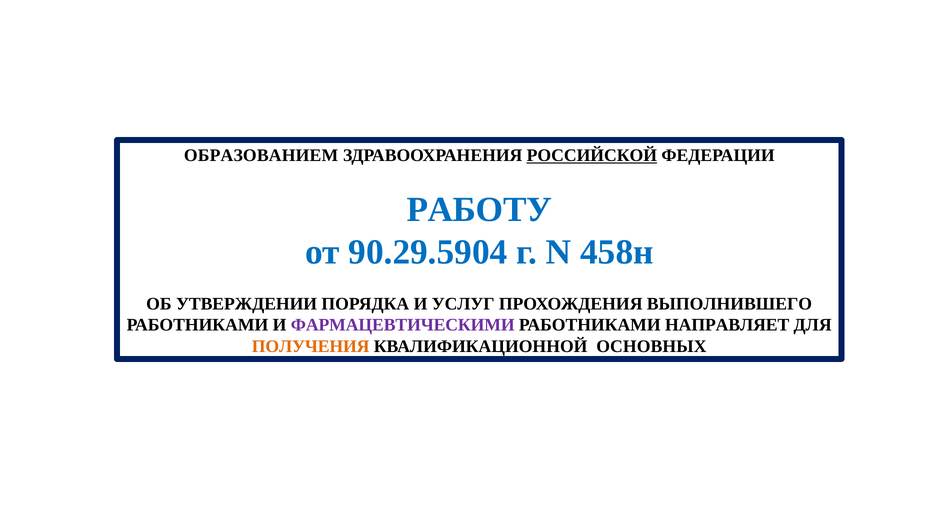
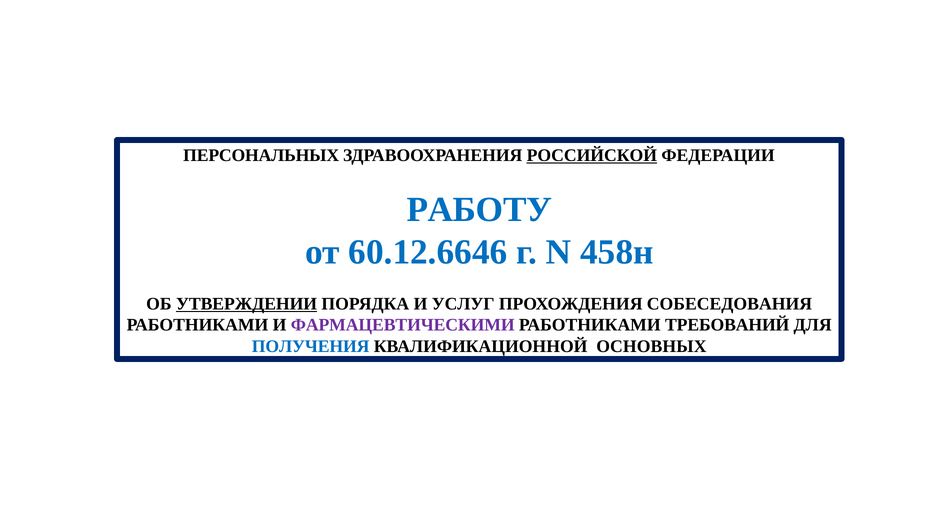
ОБРАЗОВАНИЕМ: ОБРАЗОВАНИЕМ -> ПЕРСОНАЛЬНЫХ
90.29.5904: 90.29.5904 -> 60.12.6646
УТВЕРЖДЕНИИ underline: none -> present
ВЫПОЛНИВШЕГО: ВЫПОЛНИВШЕГО -> СОБЕСЕДОВАНИЯ
НАПРАВЛЯЕТ: НАПРАВЛЯЕТ -> ТРЕБОВАНИЙ
ПОЛУЧЕНИЯ colour: orange -> blue
